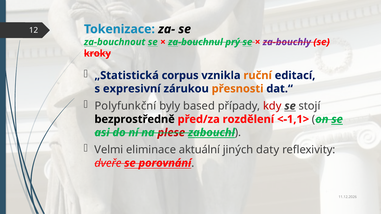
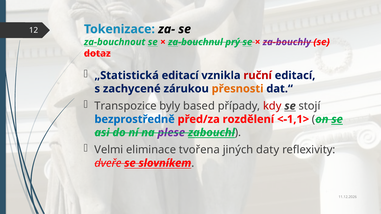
kroky: kroky -> dotaz
„Statistická corpus: corpus -> editací
ruční colour: orange -> red
expresivní: expresivní -> zachycené
Polyfunkční: Polyfunkční -> Transpozice
bezprostředně colour: black -> blue
plese colour: red -> purple
aktuální: aktuální -> tvořena
porovnání: porovnání -> slovníkem
